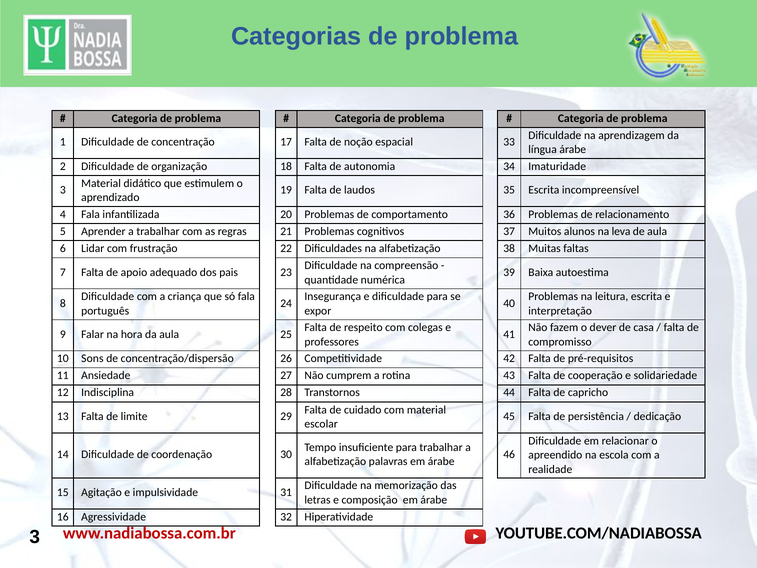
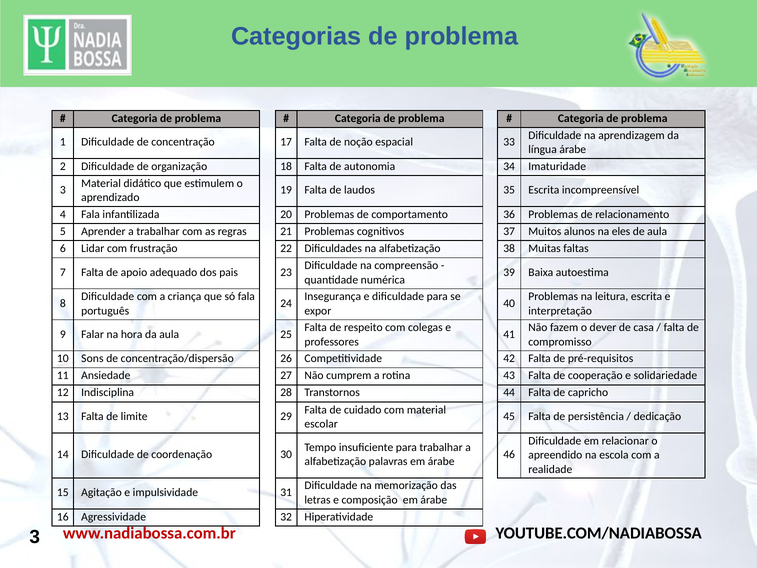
leva: leva -> eles
